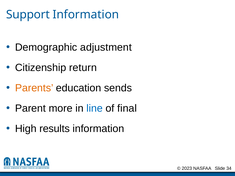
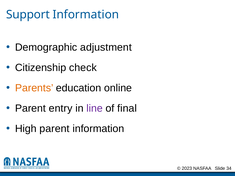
return: return -> check
sends: sends -> online
more: more -> entry
line colour: blue -> purple
High results: results -> parent
